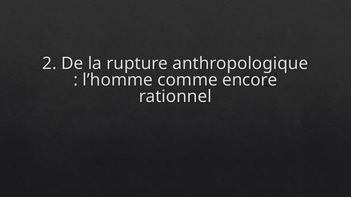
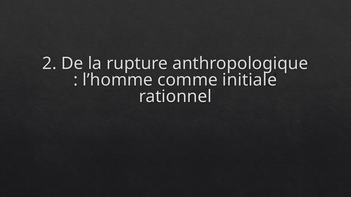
encore: encore -> initiale
